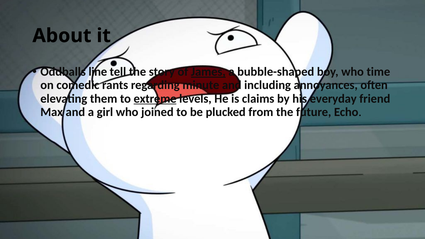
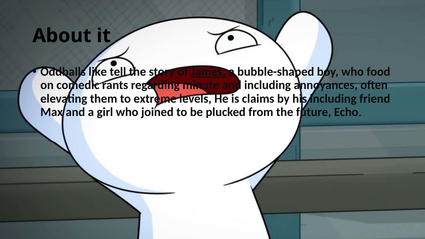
line: line -> like
time: time -> food
extreme underline: present -> none
his everyday: everyday -> including
